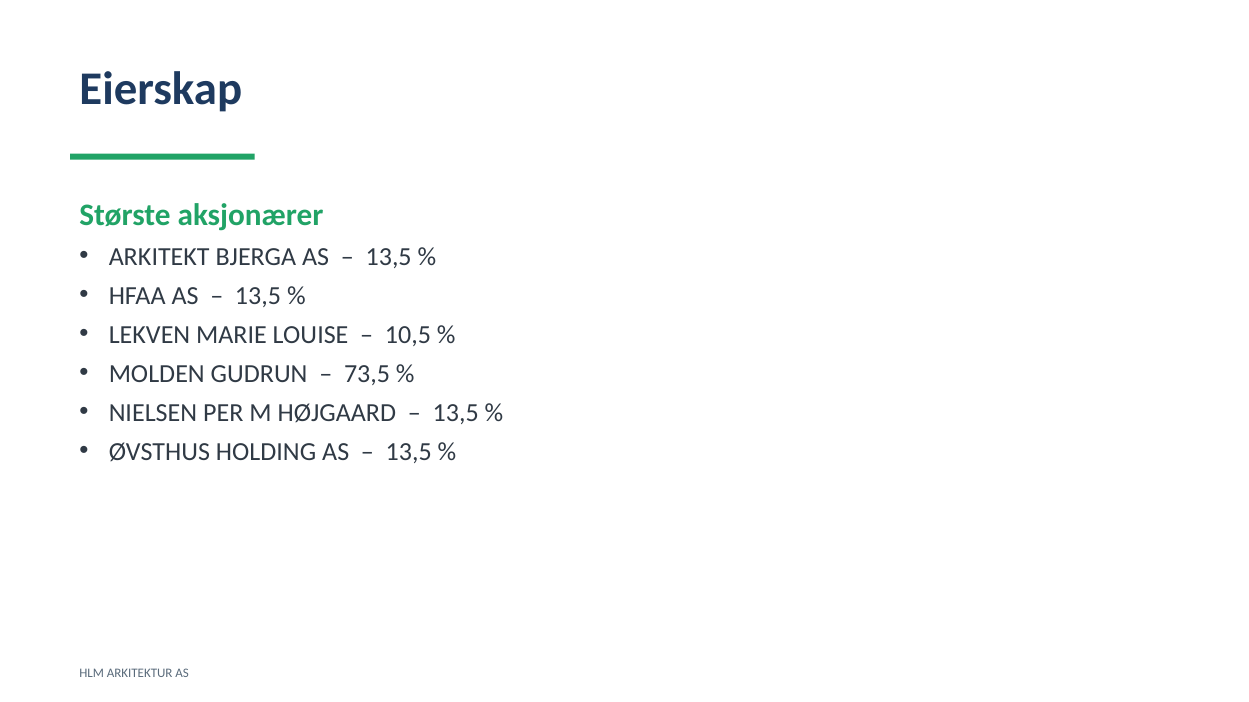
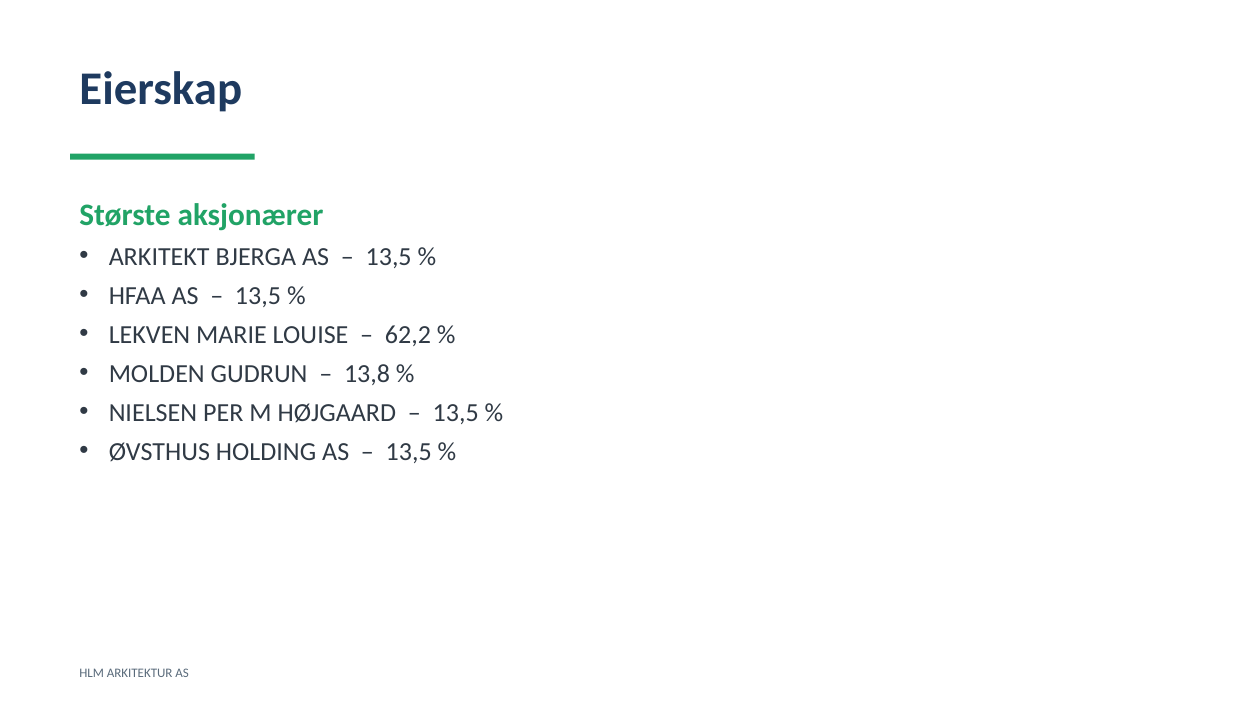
10,5: 10,5 -> 62,2
73,5: 73,5 -> 13,8
